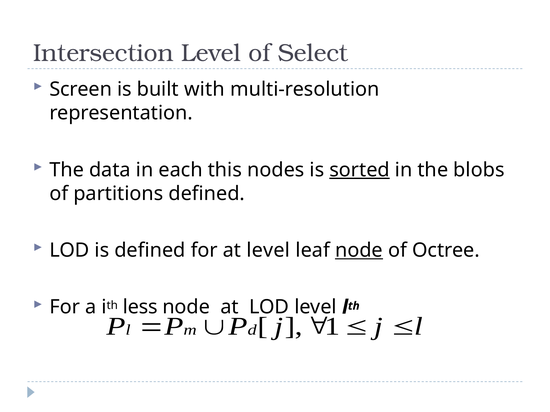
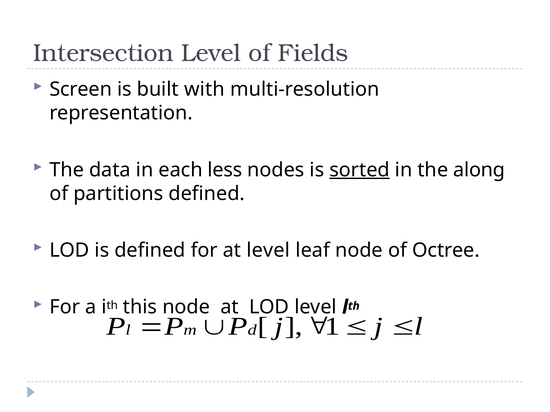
Select: Select -> Fields
this: this -> less
blobs: blobs -> along
node at (359, 251) underline: present -> none
less: less -> this
